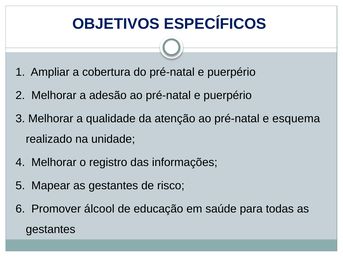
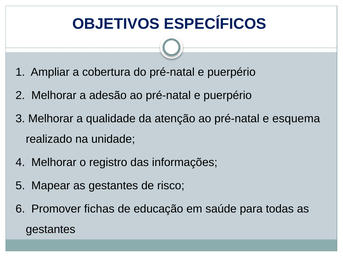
álcool: álcool -> fichas
